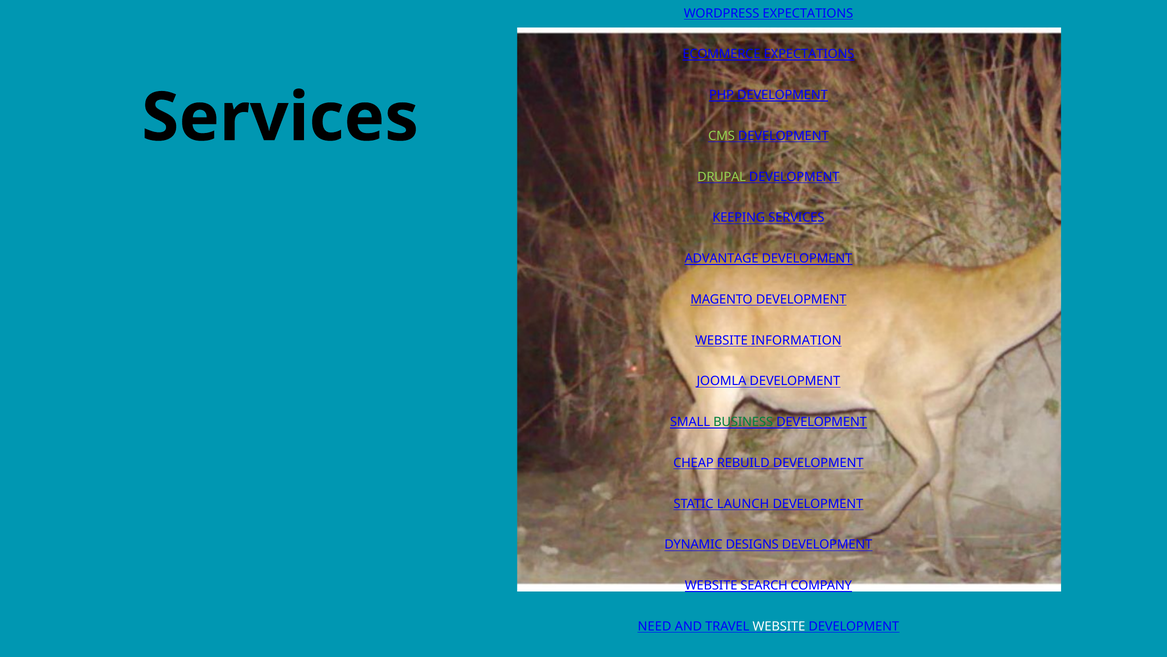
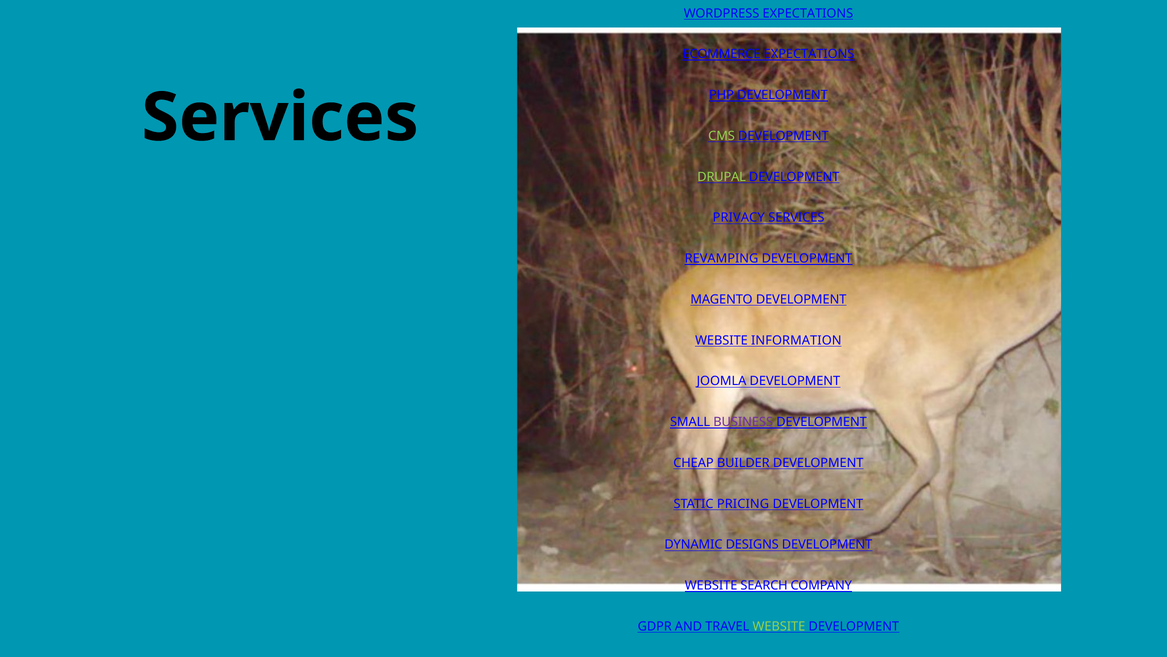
KEEPING: KEEPING -> PRIVACY
ADVANTAGE: ADVANTAGE -> REVAMPING
BUSINESS colour: green -> purple
REBUILD: REBUILD -> BUILDER
LAUNCH: LAUNCH -> PRICING
NEED: NEED -> GDPR
WEBSITE at (779, 626) colour: white -> light green
